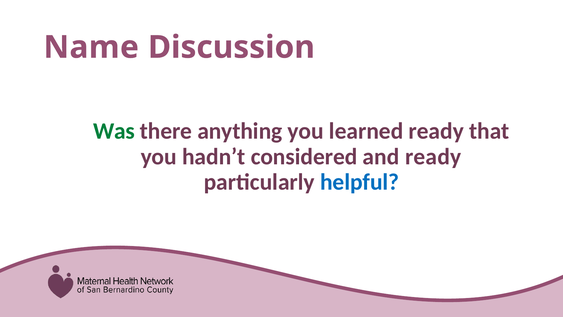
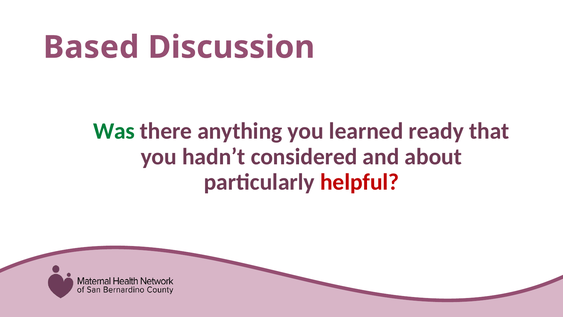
Name: Name -> Based
and ready: ready -> about
helpful colour: blue -> red
